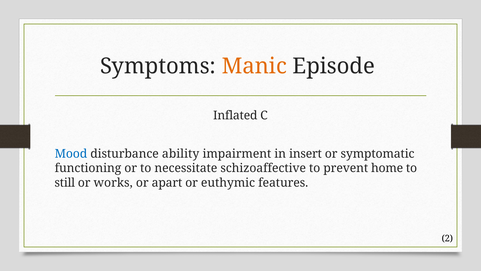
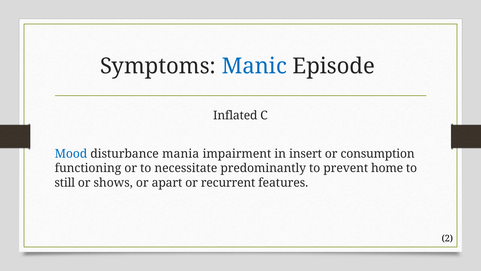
Manic colour: orange -> blue
ability: ability -> mania
symptomatic: symptomatic -> consumption
schizoaffective: schizoaffective -> predominantly
works: works -> shows
euthymic: euthymic -> recurrent
